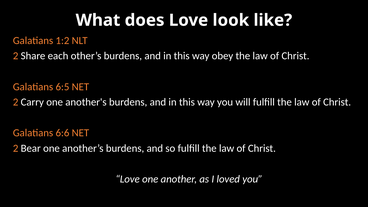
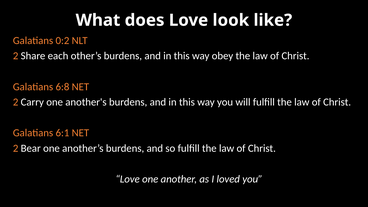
1:2: 1:2 -> 0:2
6:5: 6:5 -> 6:8
6:6: 6:6 -> 6:1
